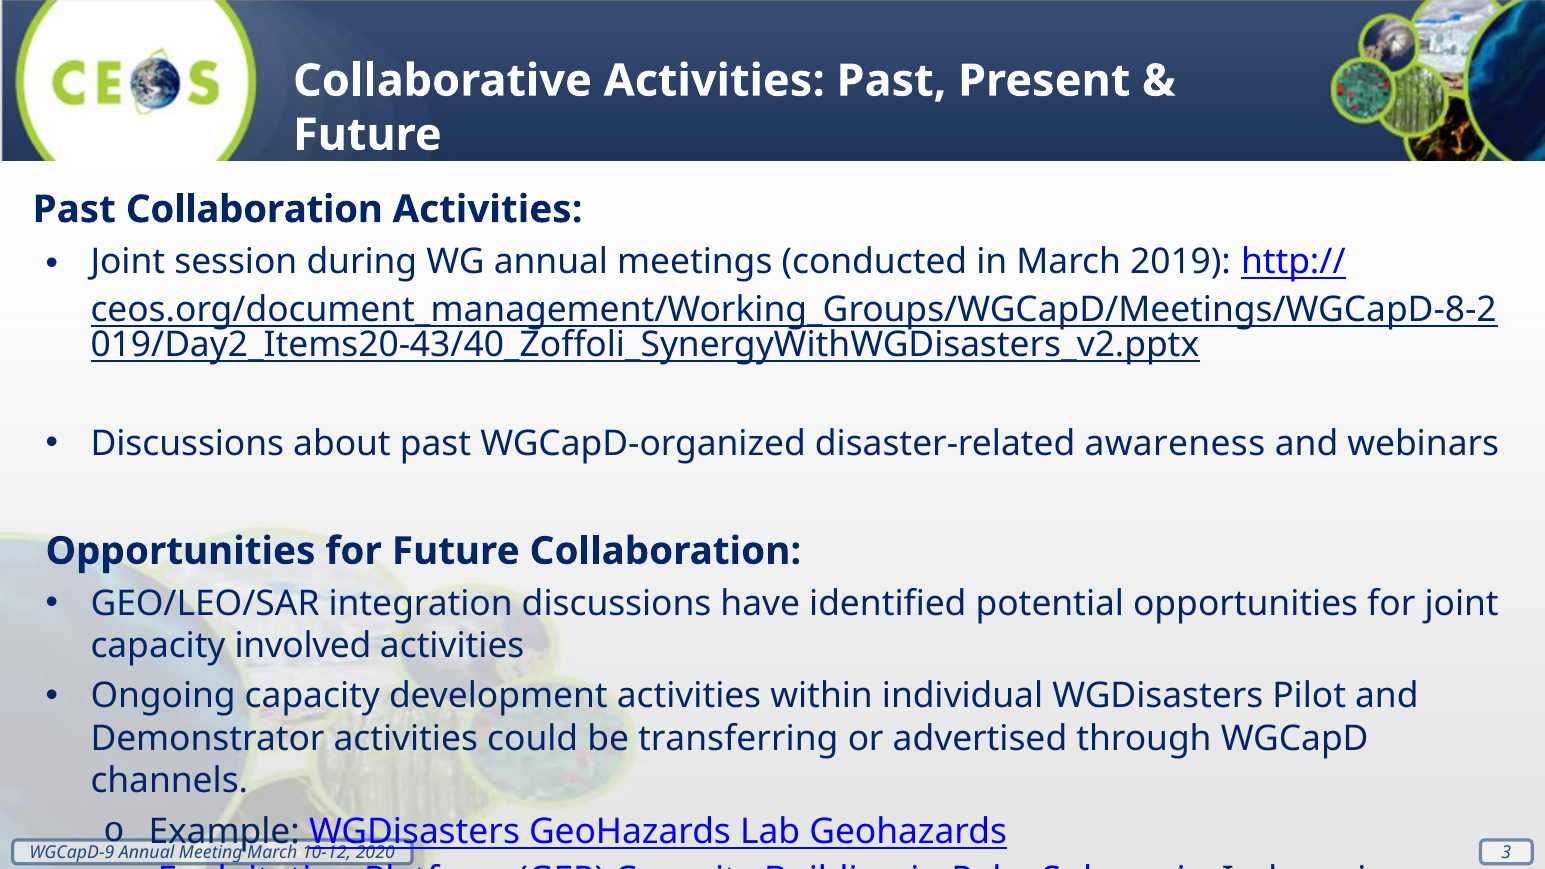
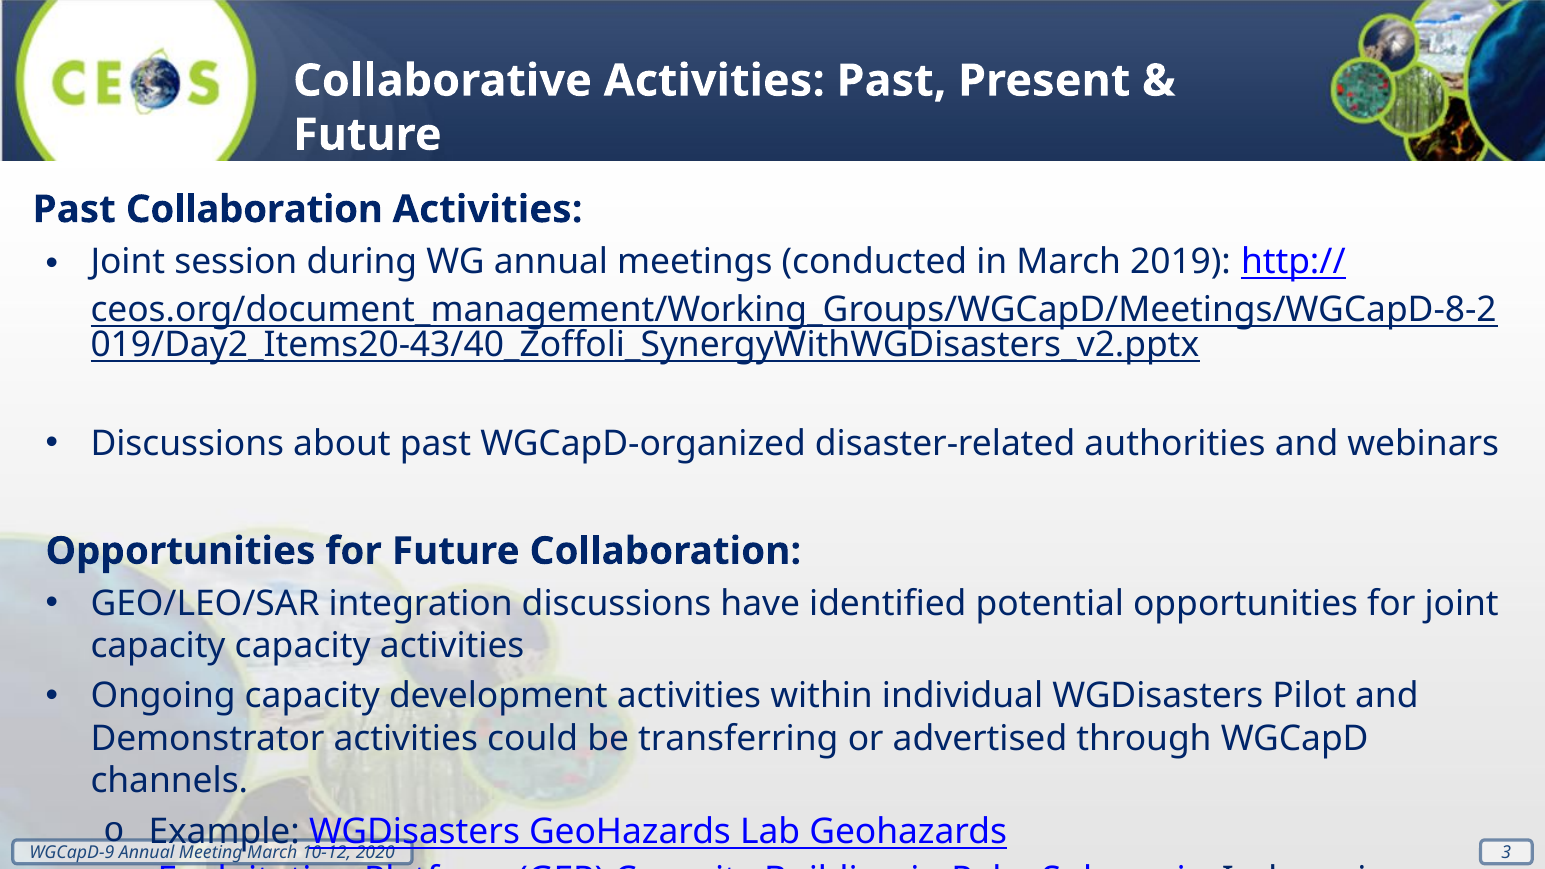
awareness: awareness -> authorities
capacity involved: involved -> capacity
